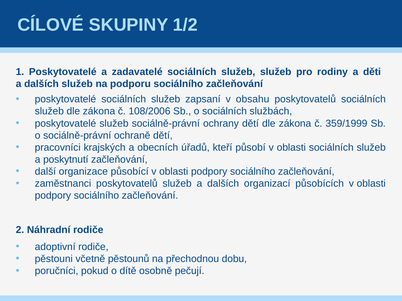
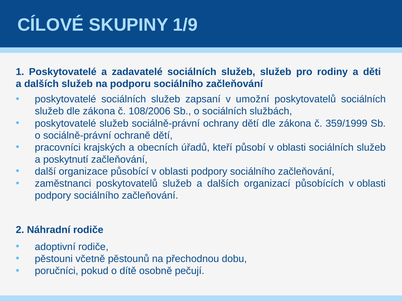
1/2: 1/2 -> 1/9
obsahu: obsahu -> umožní
